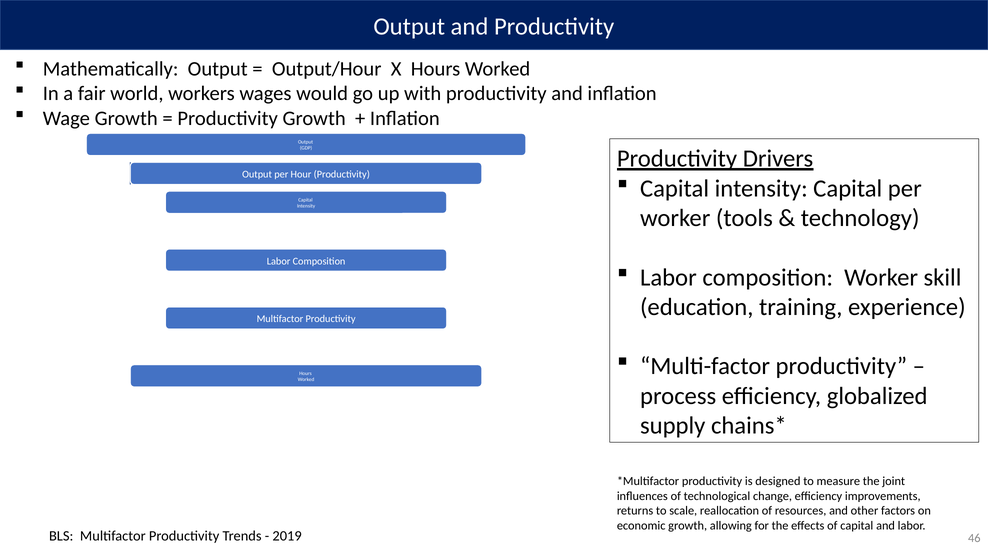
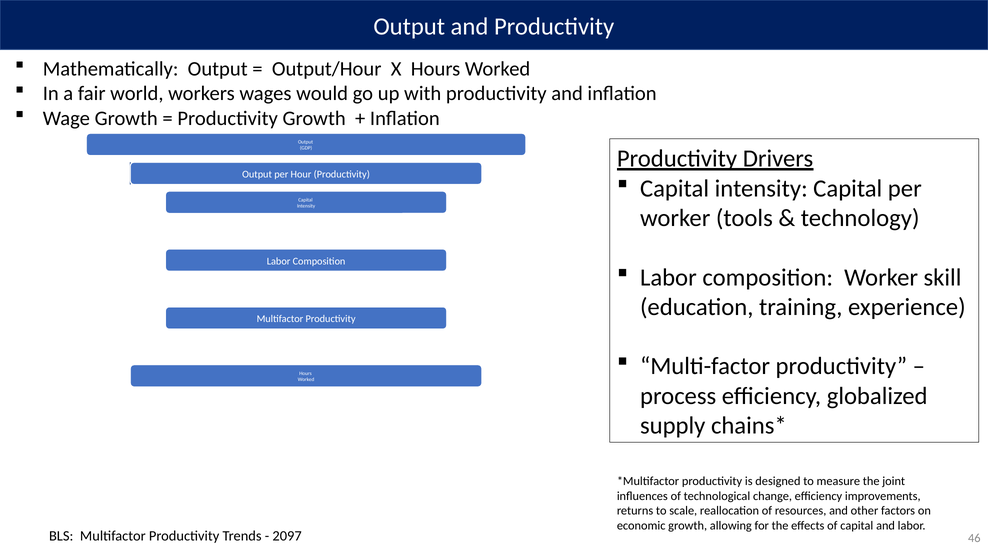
2019: 2019 -> 2097
